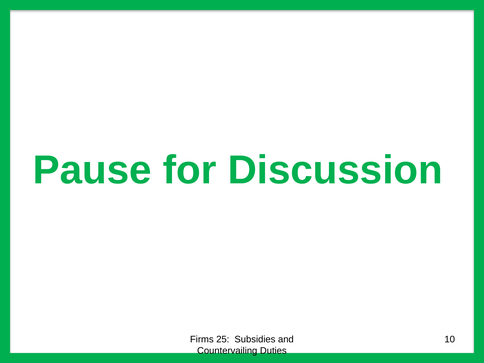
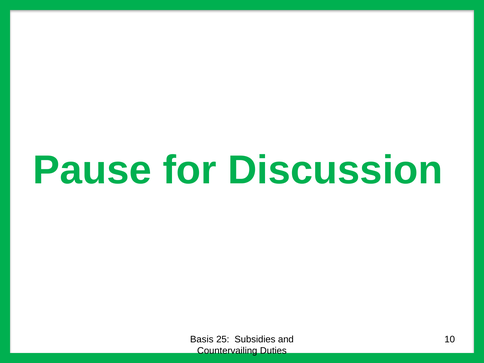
Firms: Firms -> Basis
